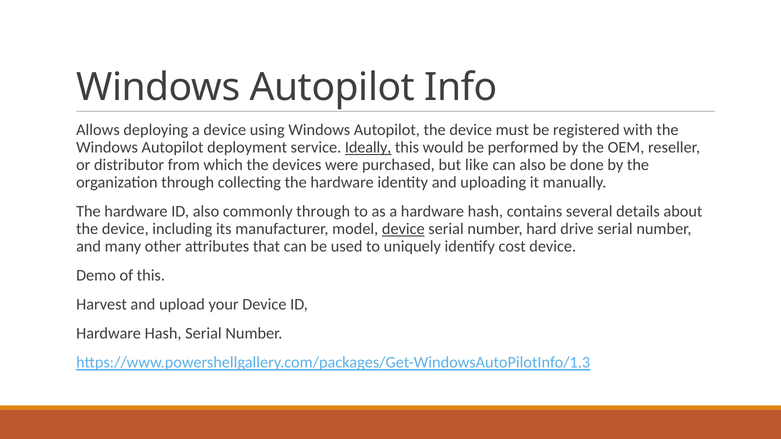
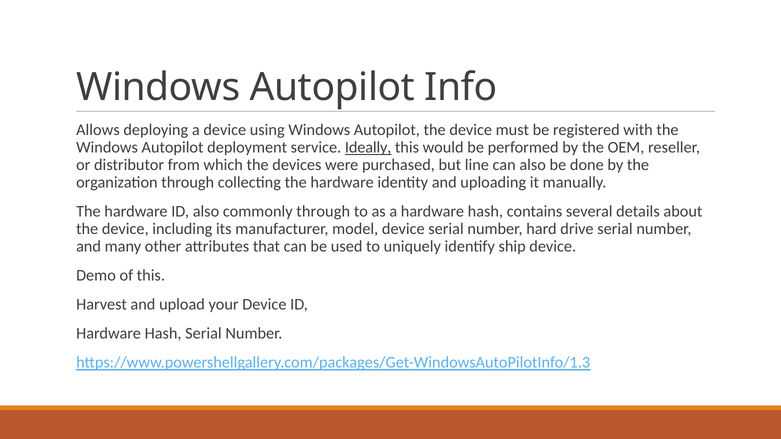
like: like -> line
device at (403, 229) underline: present -> none
cost: cost -> ship
